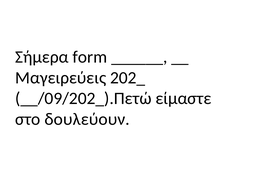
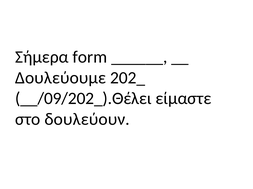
Μαγειρεύεις: Μαγειρεύεις -> Δουλεύουμε
__/09/202_).Πετώ: __/09/202_).Πετώ -> __/09/202_).Θέλει
